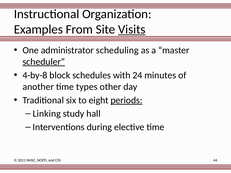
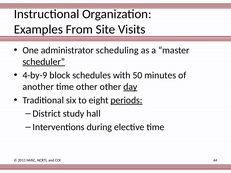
Visits underline: present -> none
4-by-8: 4-by-8 -> 4-by-9
24: 24 -> 50
time types: types -> other
day underline: none -> present
Linking: Linking -> District
